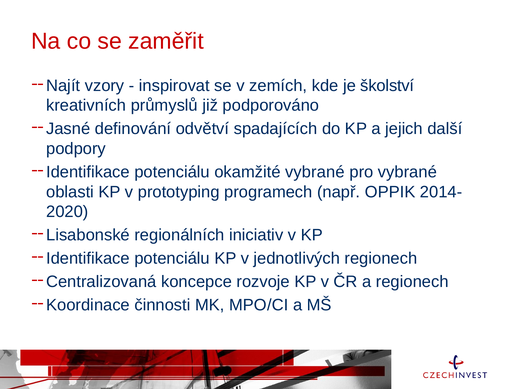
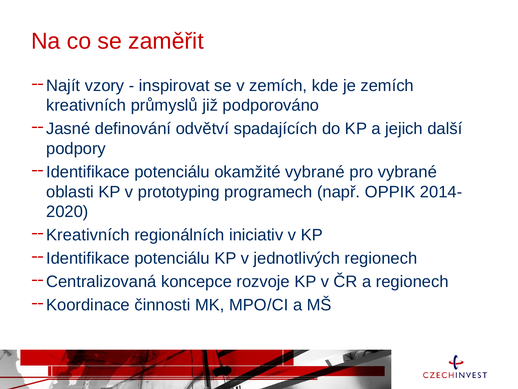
je školství: školství -> zemích
Lisabonské at (88, 235): Lisabonské -> Kreativních
